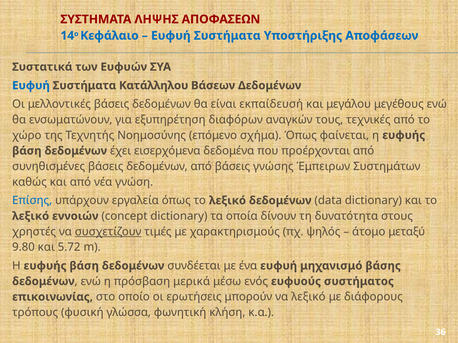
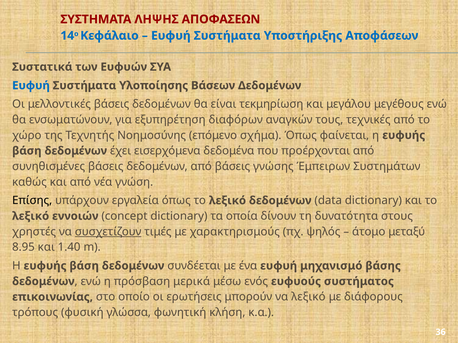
Κατάλληλου: Κατάλληλου -> Υλοποίησης
εκπαίδευσή: εκπαίδευσή -> τεκμηρίωση
Επίσης colour: blue -> black
9.80: 9.80 -> 8.95
5.72: 5.72 -> 1.40
